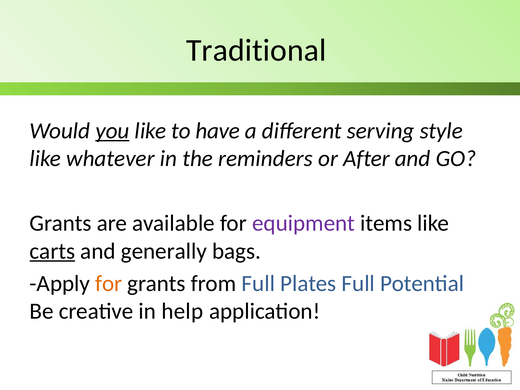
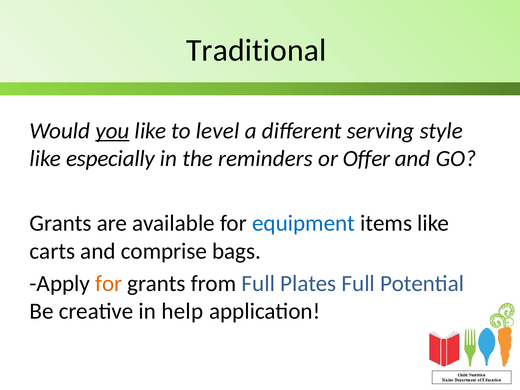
have: have -> level
whatever: whatever -> especially
After: After -> Offer
equipment colour: purple -> blue
carts underline: present -> none
generally: generally -> comprise
